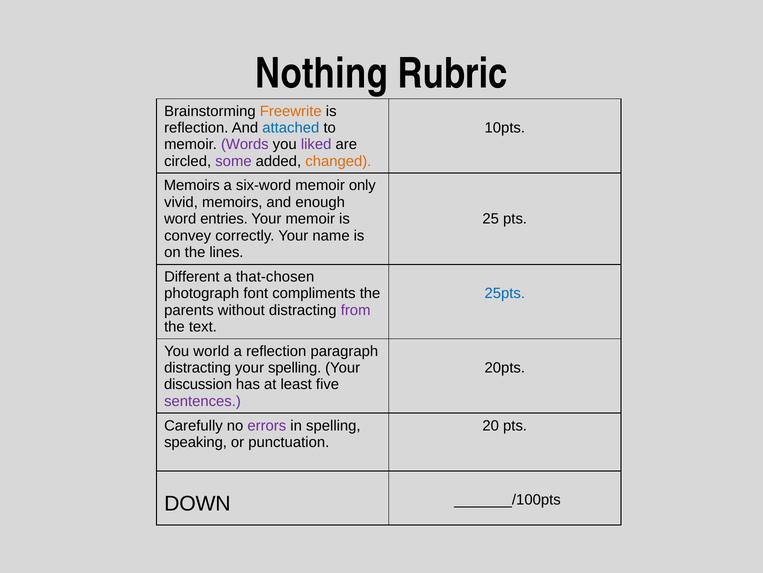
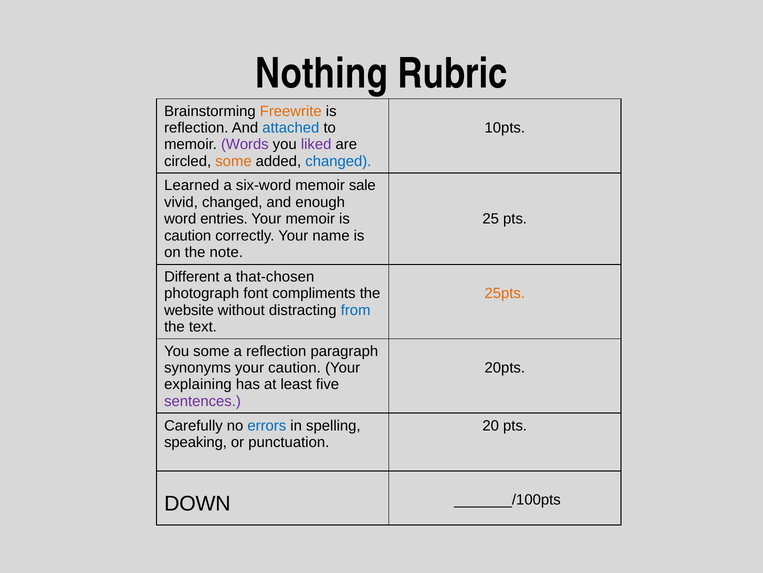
some at (233, 161) colour: purple -> orange
changed at (338, 161) colour: orange -> blue
Memoirs at (192, 185): Memoirs -> Learned
only: only -> sale
vivid memoirs: memoirs -> changed
convey at (188, 235): convey -> caution
lines: lines -> note
25pts colour: blue -> orange
parents: parents -> website
from colour: purple -> blue
You world: world -> some
distracting at (198, 367): distracting -> synonyms
your spelling: spelling -> caution
discussion: discussion -> explaining
errors colour: purple -> blue
